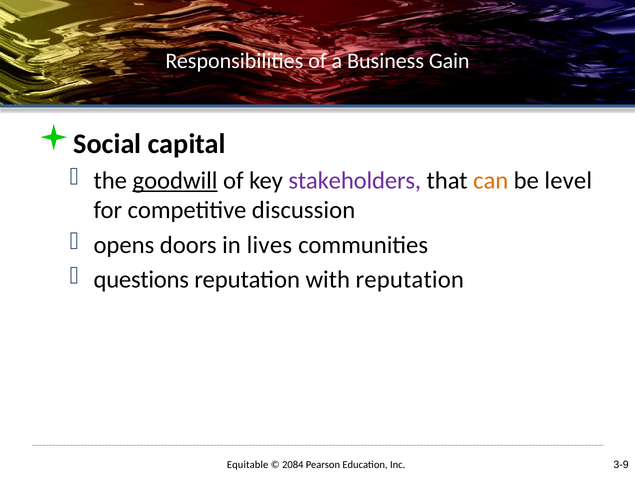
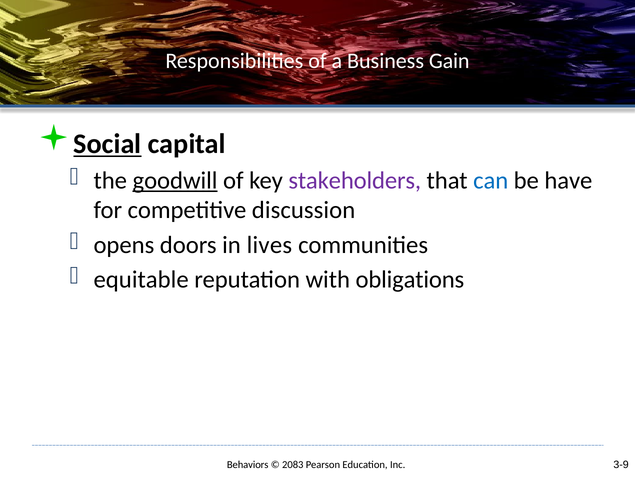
Social underline: none -> present
can colour: orange -> blue
level: level -> have
questions: questions -> equitable
with reputation: reputation -> obligations
Equitable: Equitable -> Behaviors
2084: 2084 -> 2083
